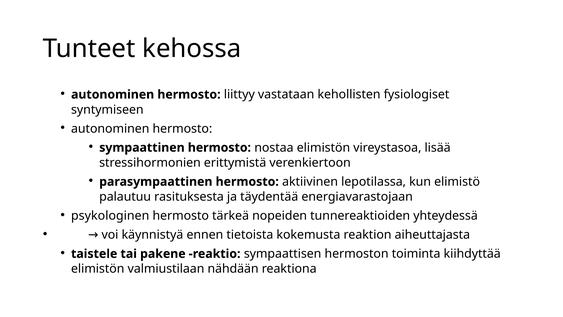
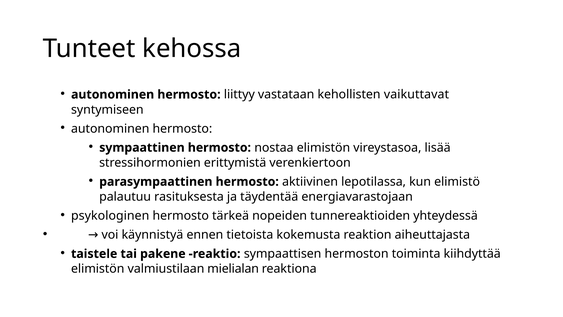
fysiologiset: fysiologiset -> vaikuttavat
nähdään: nähdään -> mielialan
